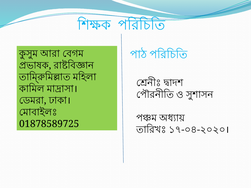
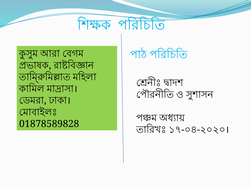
01878589725: 01878589725 -> 01878589828
